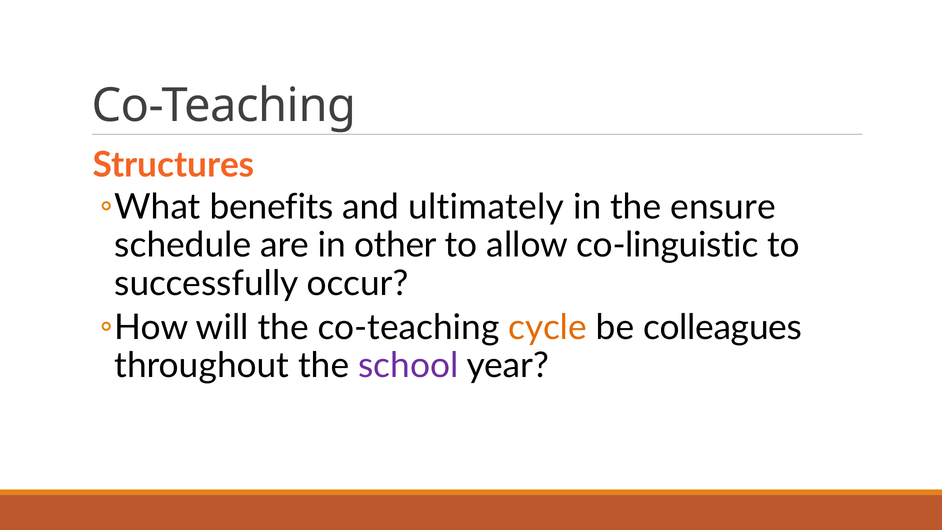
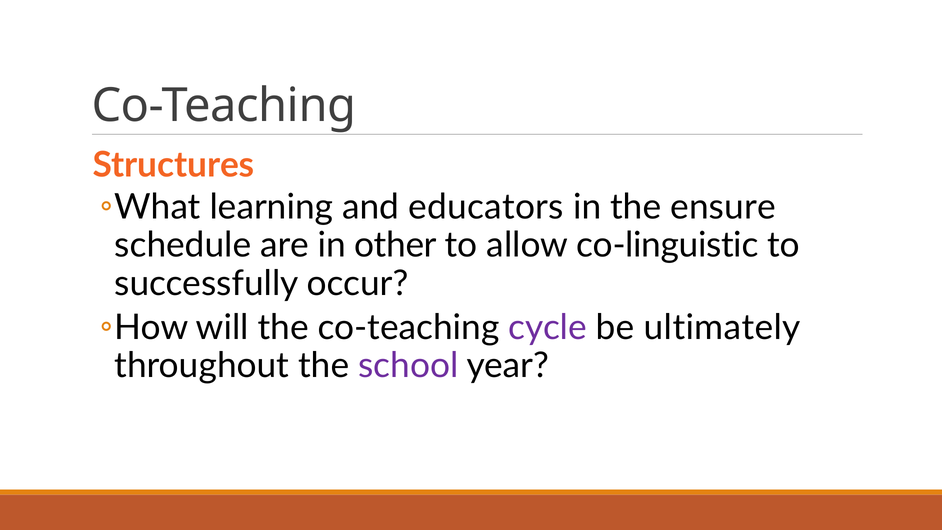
benefits: benefits -> learning
ultimately: ultimately -> educators
cycle colour: orange -> purple
colleagues: colleagues -> ultimately
